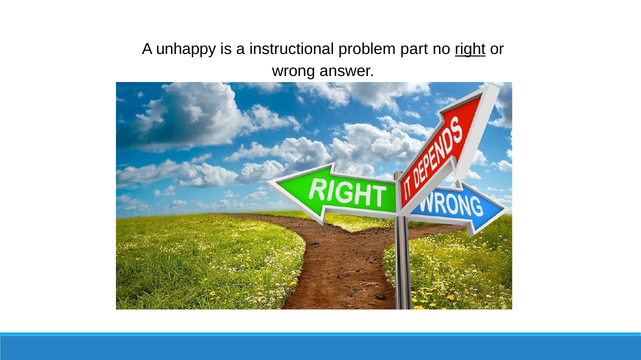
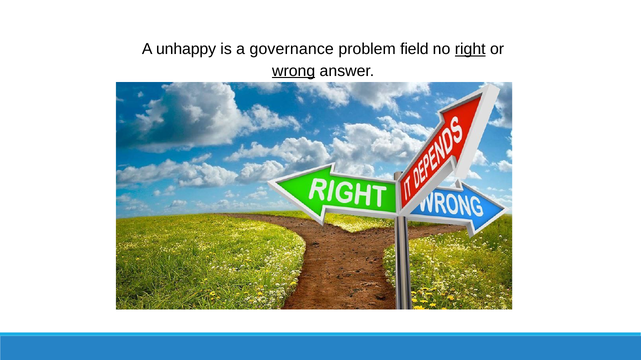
instructional: instructional -> governance
part: part -> field
wrong underline: none -> present
